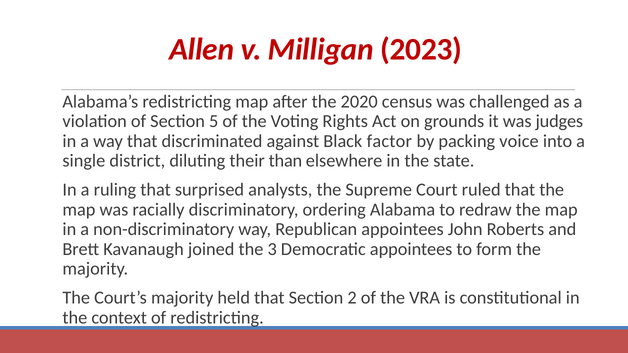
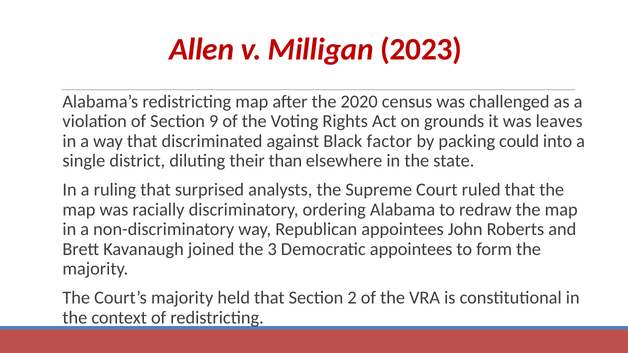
5: 5 -> 9
judges: judges -> leaves
voice: voice -> could
